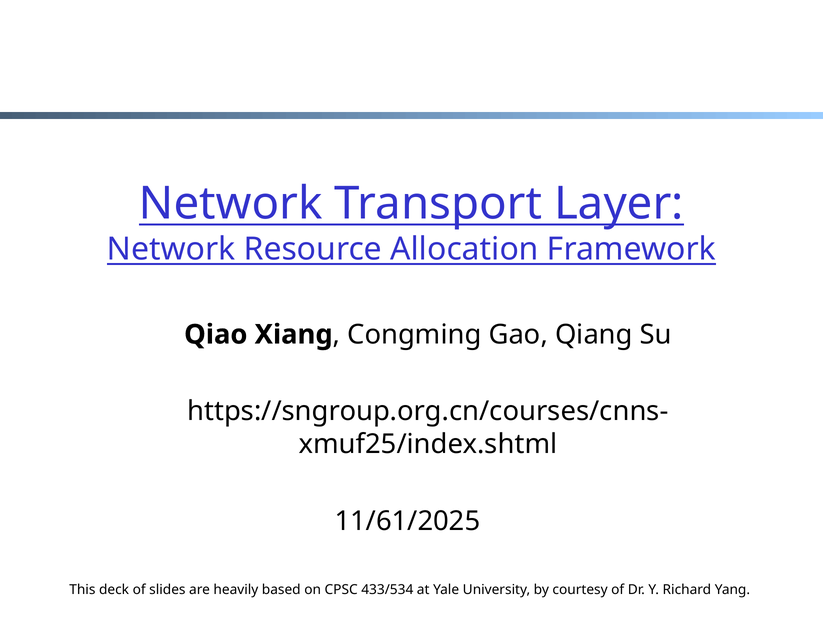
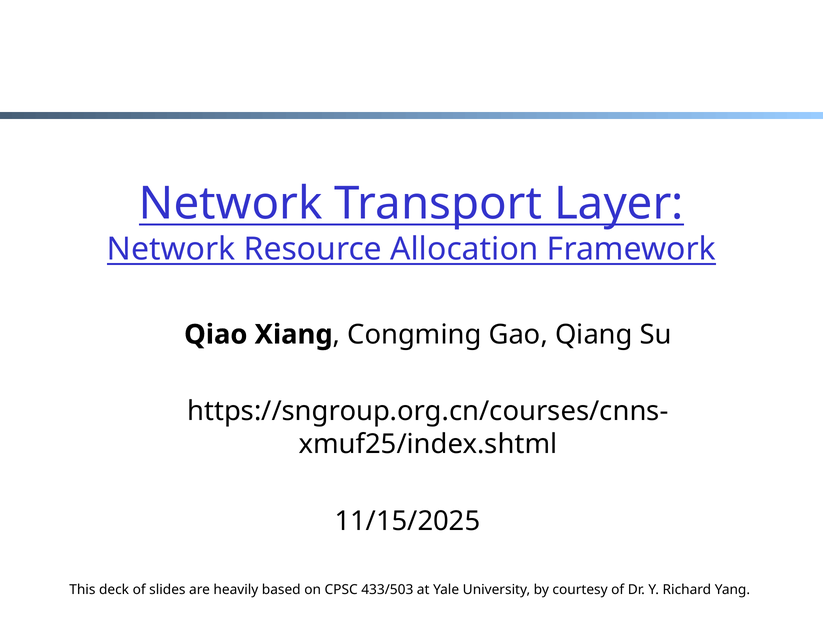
11/61/2025: 11/61/2025 -> 11/15/2025
433/534: 433/534 -> 433/503
